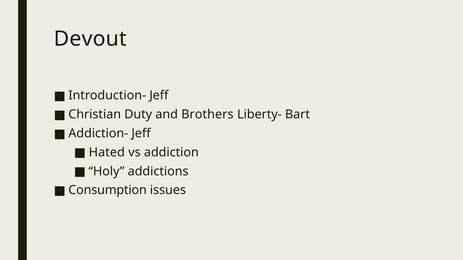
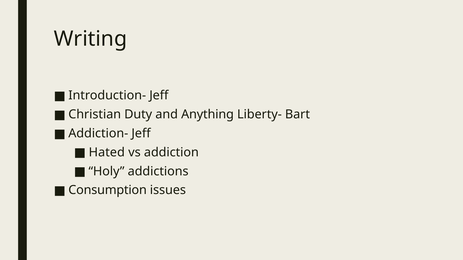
Devout: Devout -> Writing
Brothers: Brothers -> Anything
